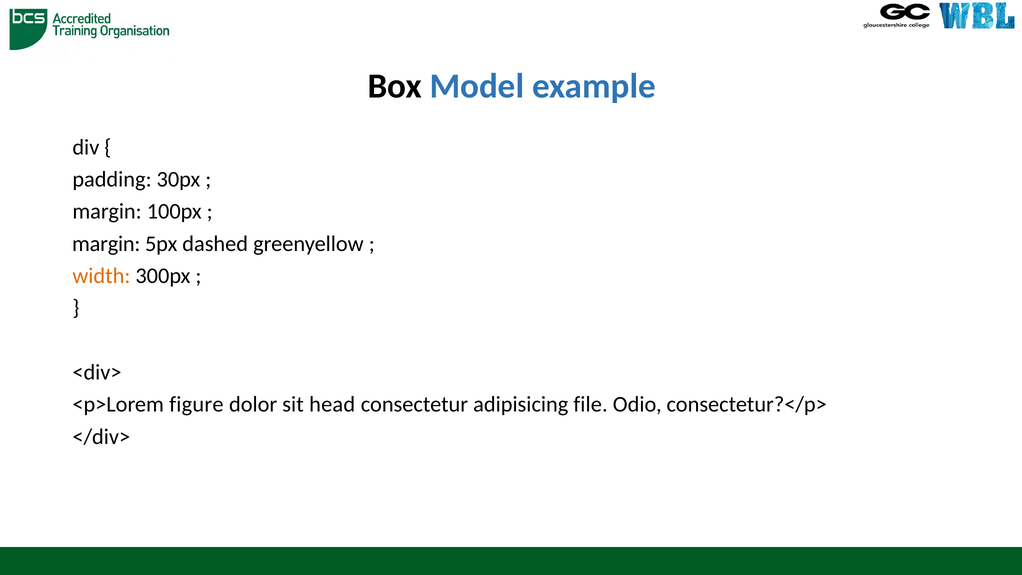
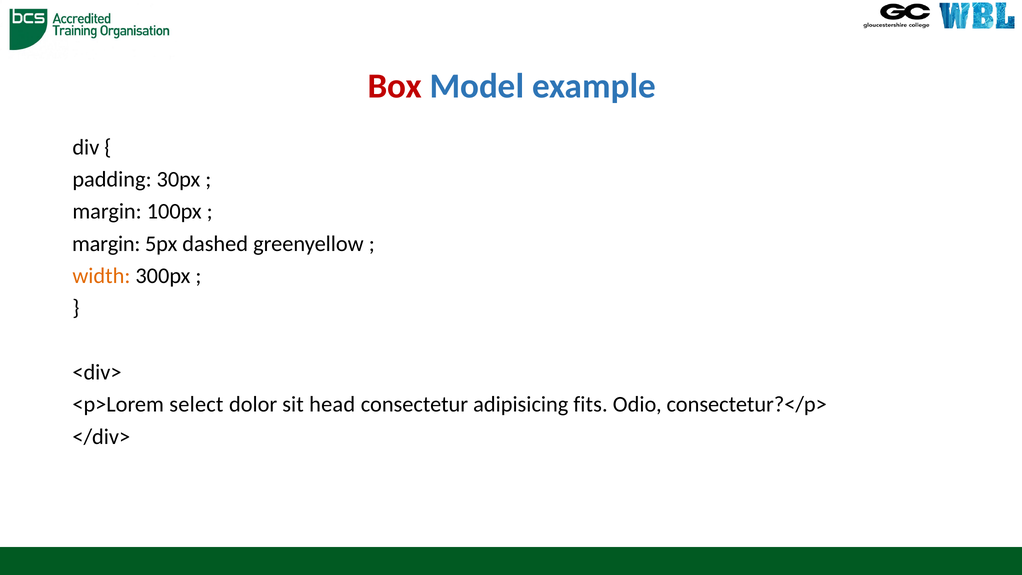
Box colour: black -> red
figure: figure -> select
file: file -> fits
